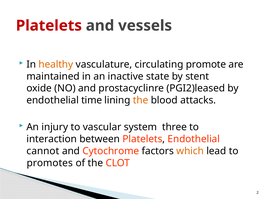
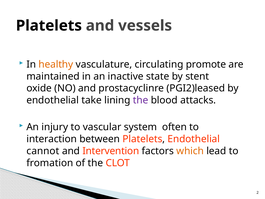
Platelets at (49, 26) colour: red -> black
time: time -> take
the at (141, 100) colour: orange -> purple
three: three -> often
Cytochrome: Cytochrome -> Intervention
promotes: promotes -> fromation
